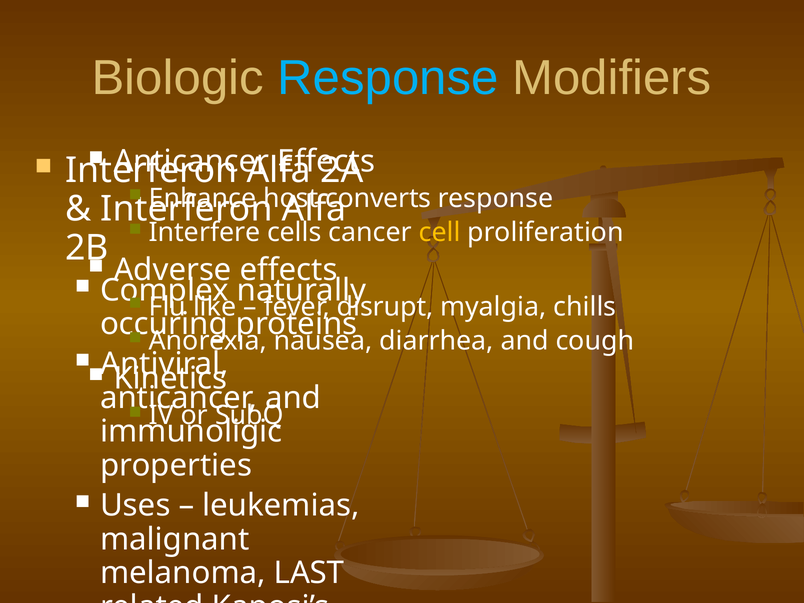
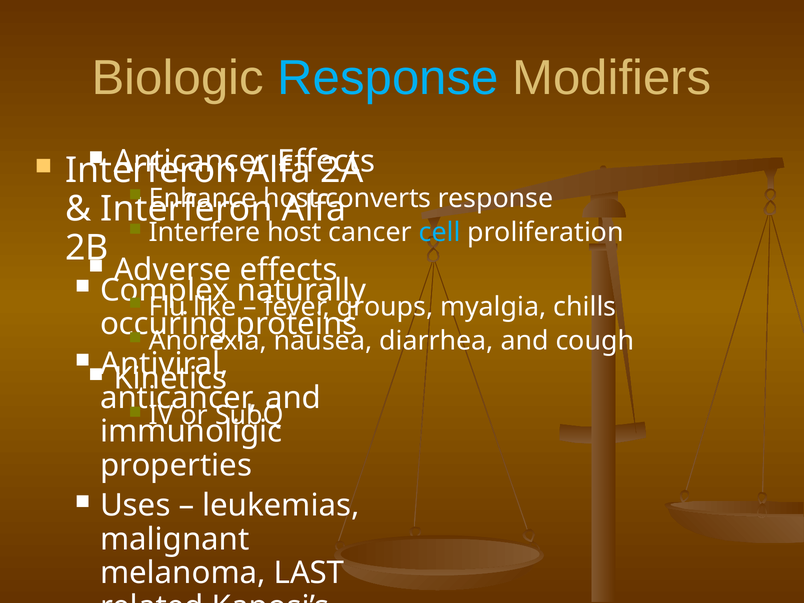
cells at (294, 232): cells -> host
cell colour: yellow -> light blue
disrupt: disrupt -> groups
